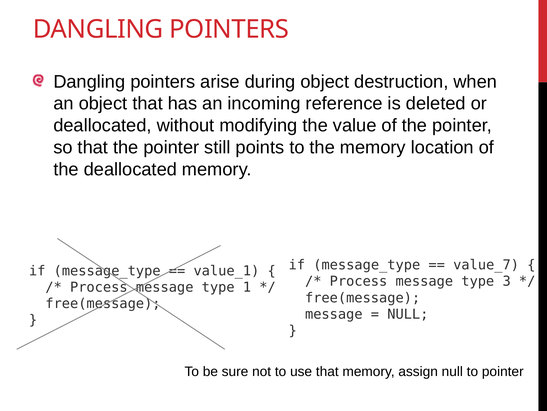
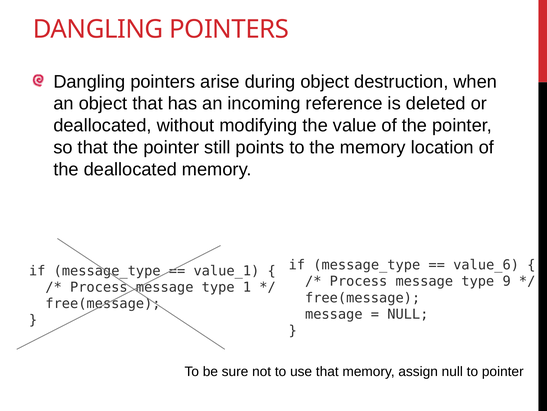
value_7: value_7 -> value_6
3: 3 -> 9
